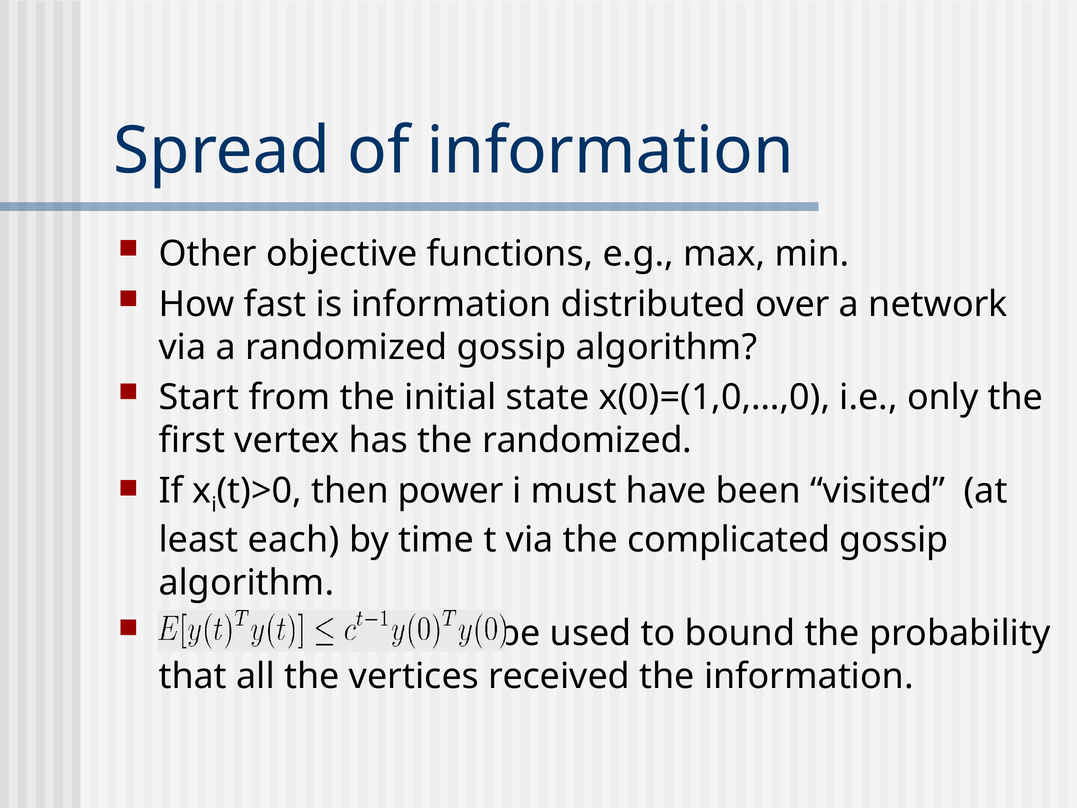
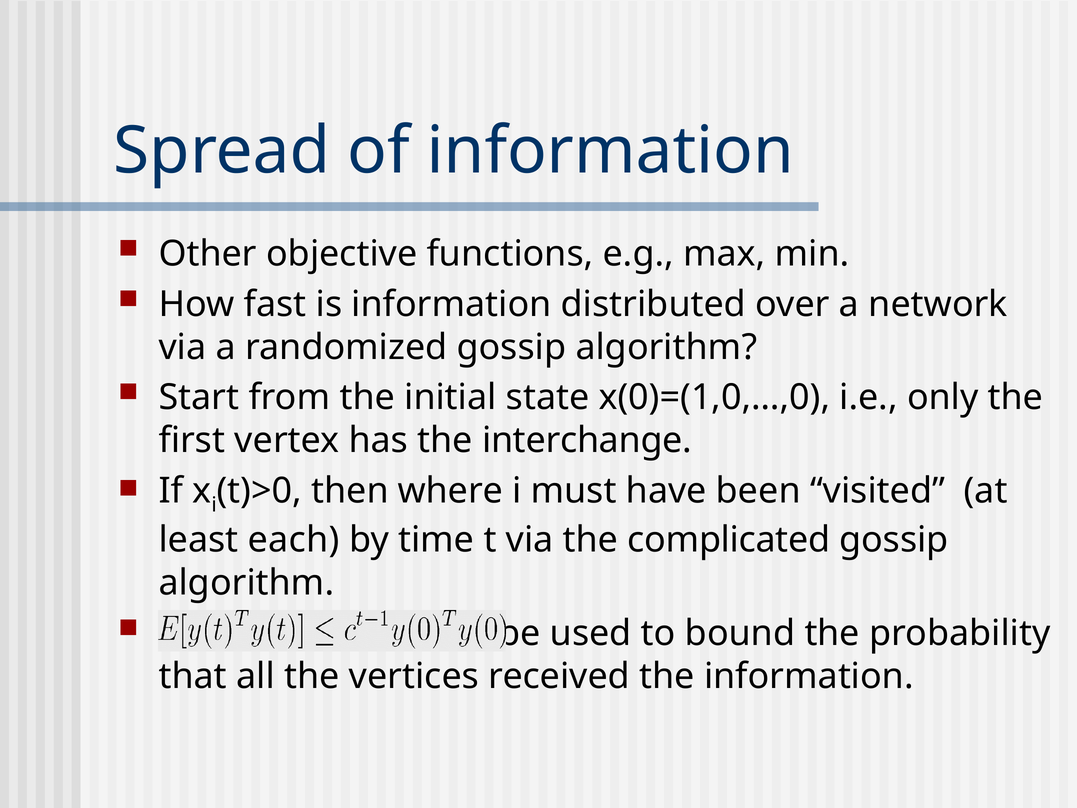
the randomized: randomized -> interchange
power: power -> where
